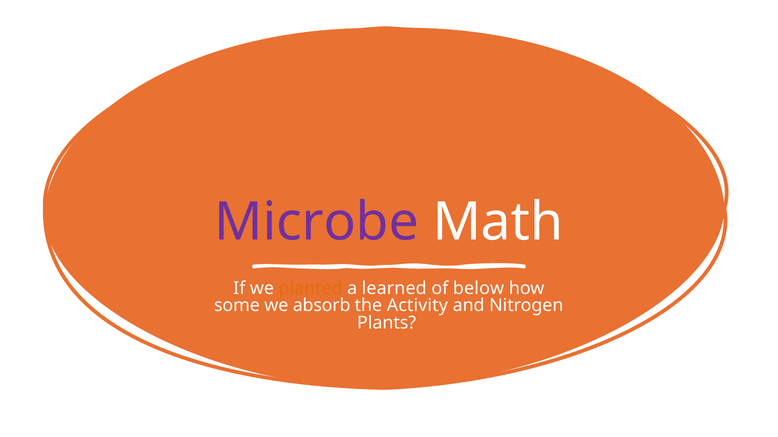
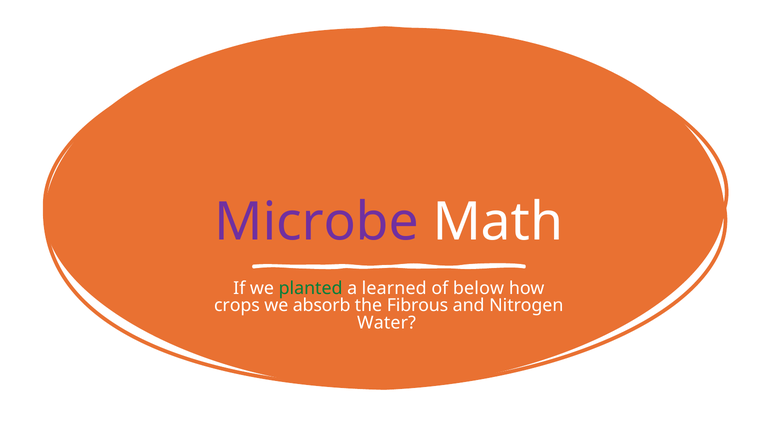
planted colour: orange -> green
some: some -> crops
Activity: Activity -> Fibrous
Plants: Plants -> Water
